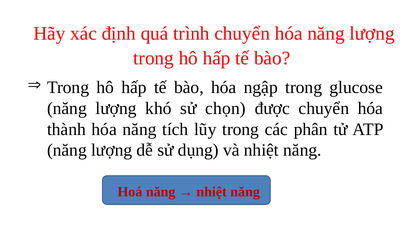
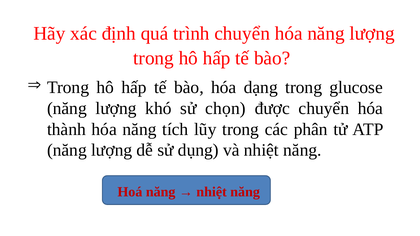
ngập: ngập -> dạng
